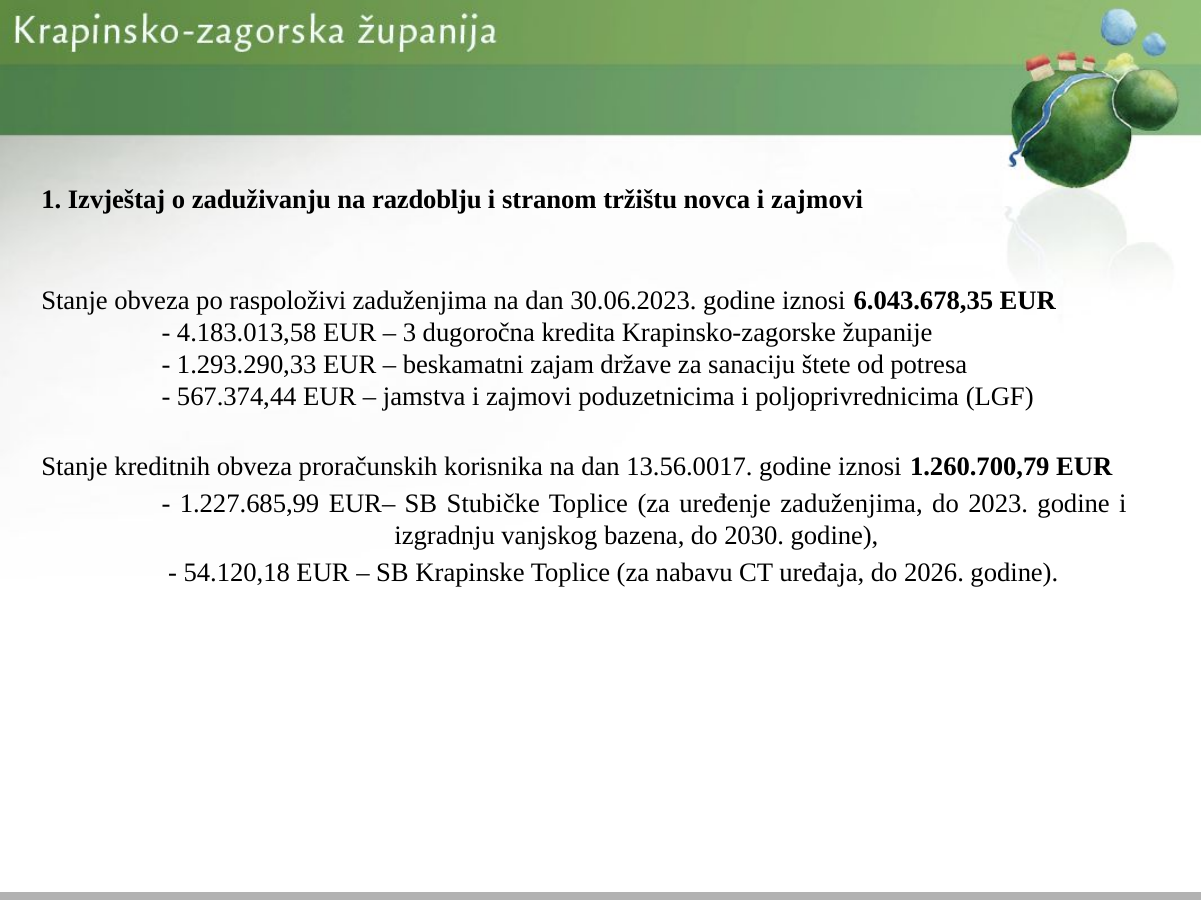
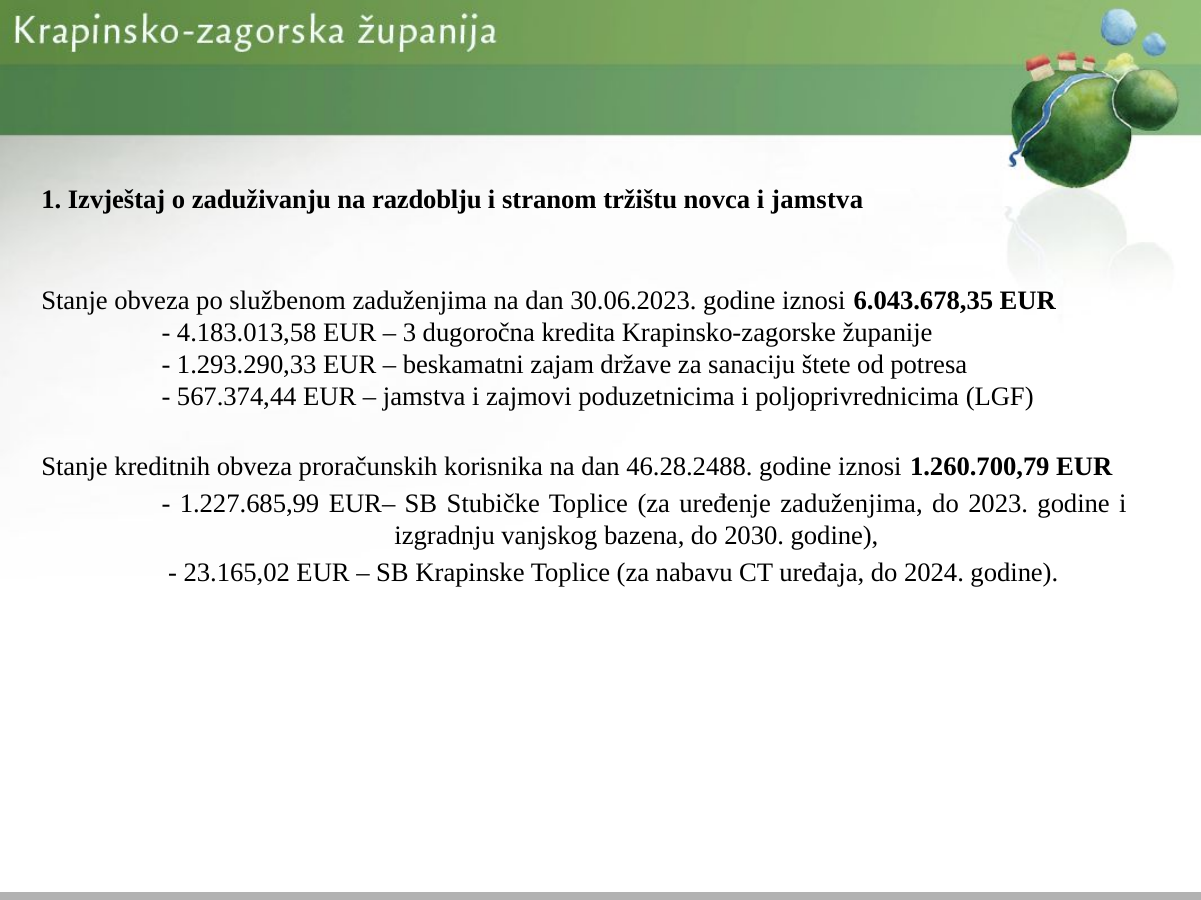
novca i zajmovi: zajmovi -> jamstva
raspoloživi: raspoloživi -> službenom
13.56.0017: 13.56.0017 -> 46.28.2488
54.120,18: 54.120,18 -> 23.165,02
2026: 2026 -> 2024
